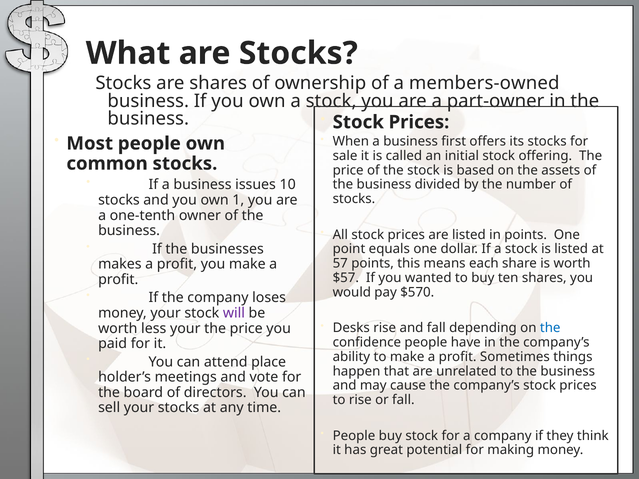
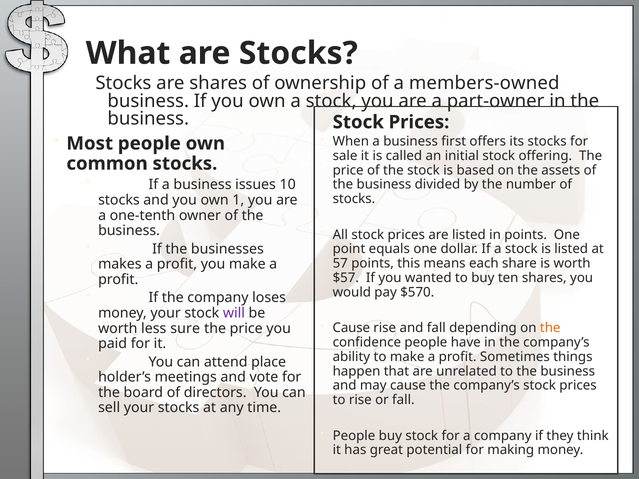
Desks at (351, 328): Desks -> Cause
the at (550, 328) colour: blue -> orange
less your: your -> sure
